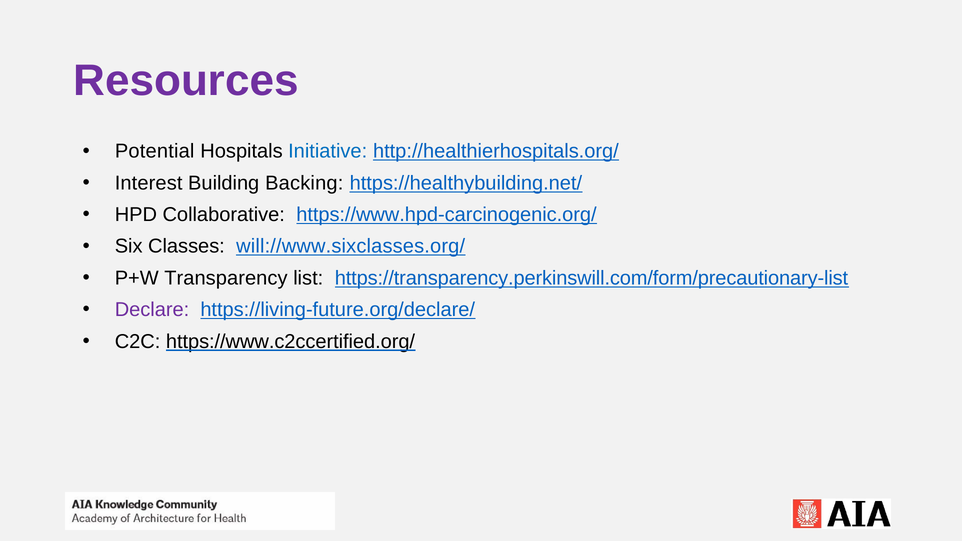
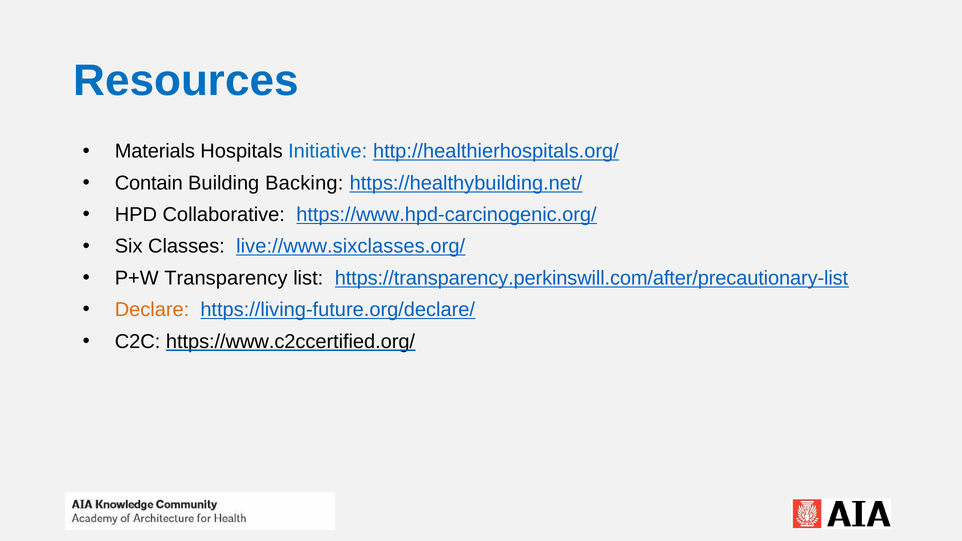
Resources colour: purple -> blue
Potential: Potential -> Materials
Interest: Interest -> Contain
will://www.sixclasses.org/: will://www.sixclasses.org/ -> live://www.sixclasses.org/
https://transparency.perkinswill.com/form/precautionary-list: https://transparency.perkinswill.com/form/precautionary-list -> https://transparency.perkinswill.com/after/precautionary-list
Declare colour: purple -> orange
